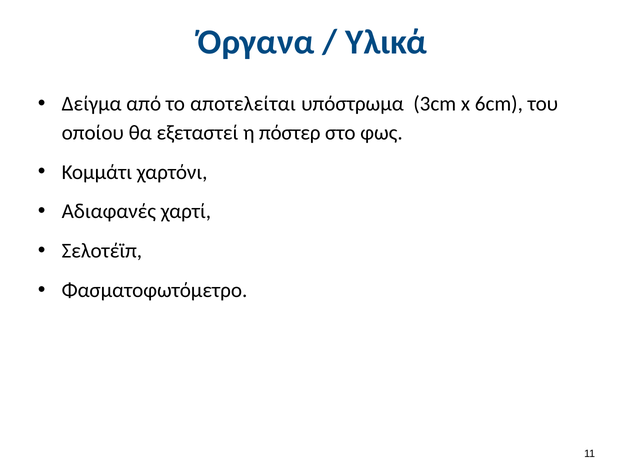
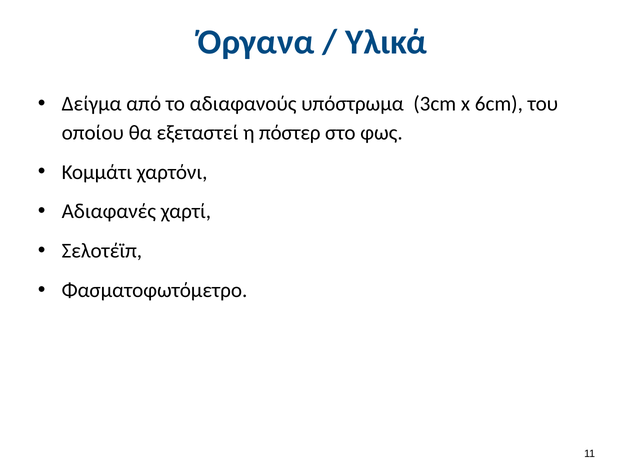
αποτελείται: αποτελείται -> αδιαφανούς
